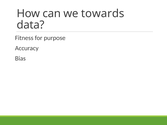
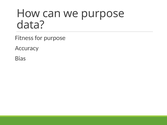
we towards: towards -> purpose
